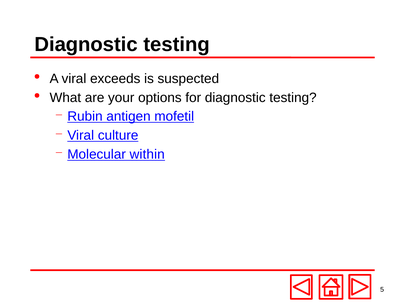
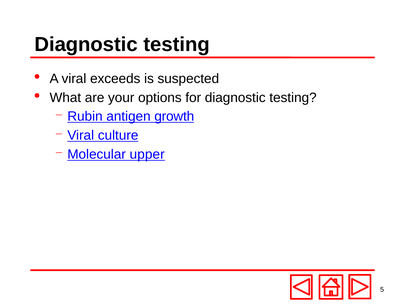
mofetil: mofetil -> growth
within: within -> upper
